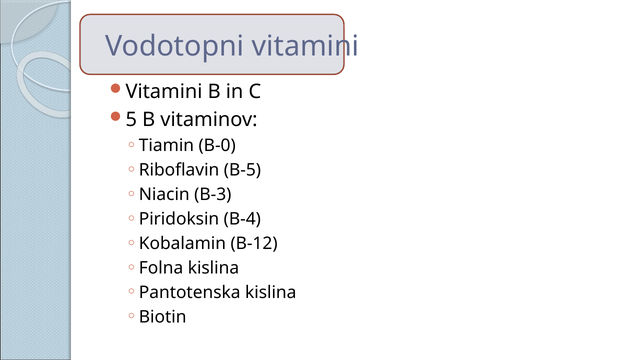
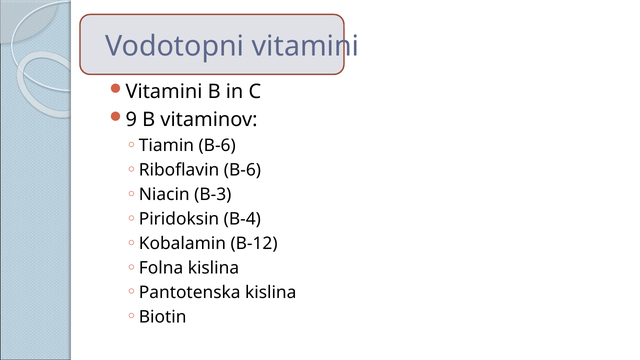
5: 5 -> 9
Tiamin B-0: B-0 -> B-6
Riboflavin B-5: B-5 -> B-6
